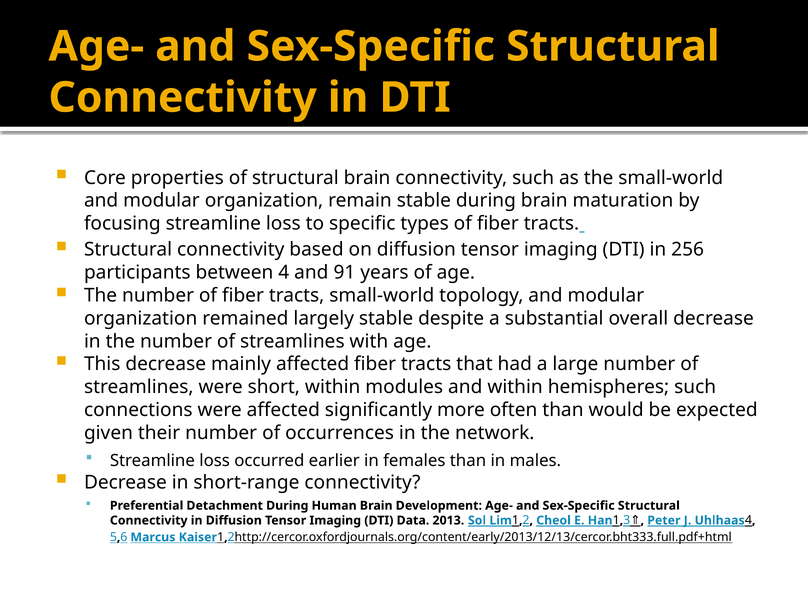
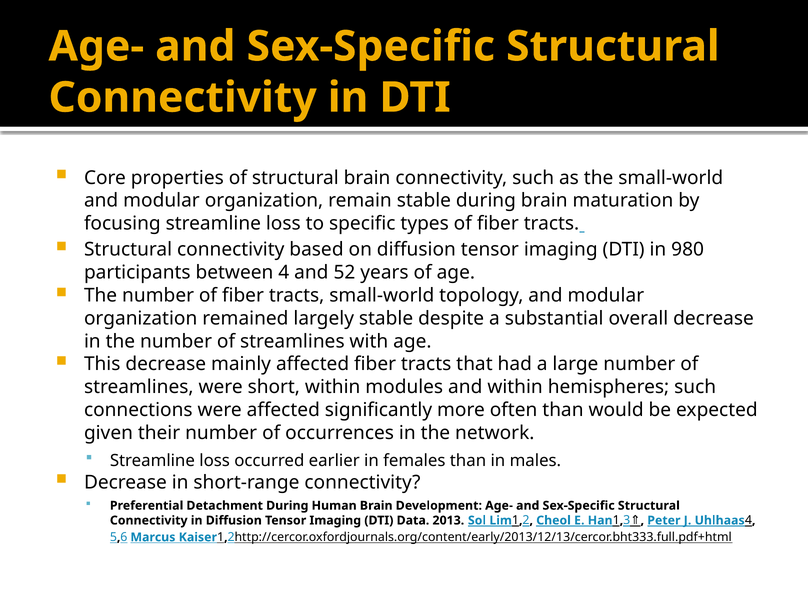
256: 256 -> 980
91: 91 -> 52
